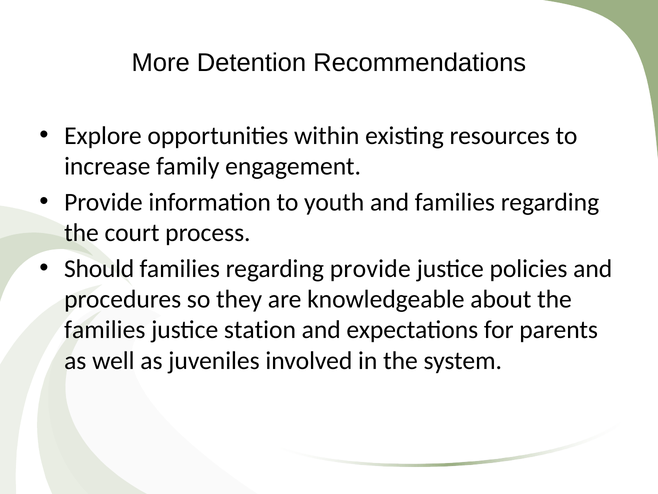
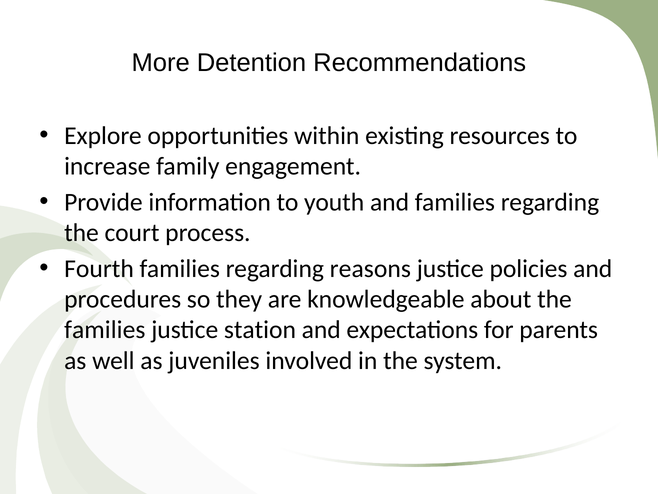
Should: Should -> Fourth
regarding provide: provide -> reasons
